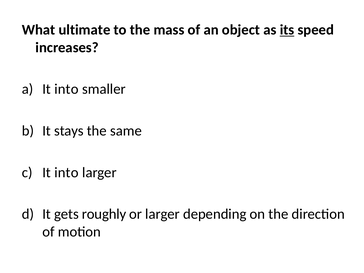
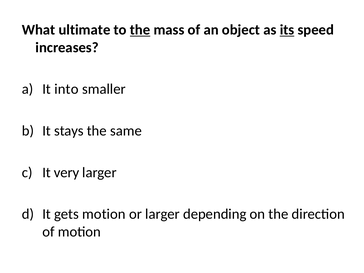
the at (140, 30) underline: none -> present
into at (66, 172): into -> very
gets roughly: roughly -> motion
